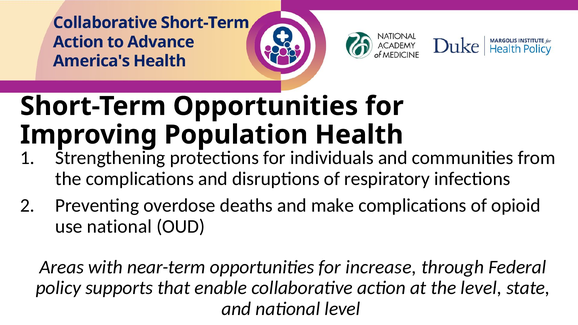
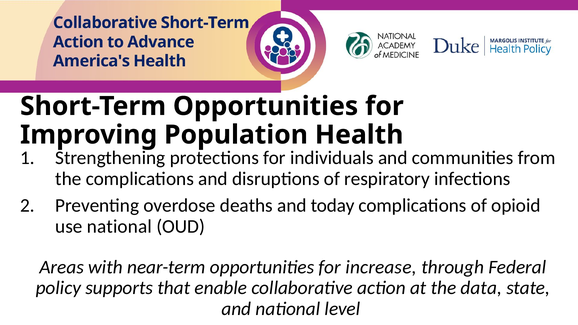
make: make -> today
the level: level -> data
